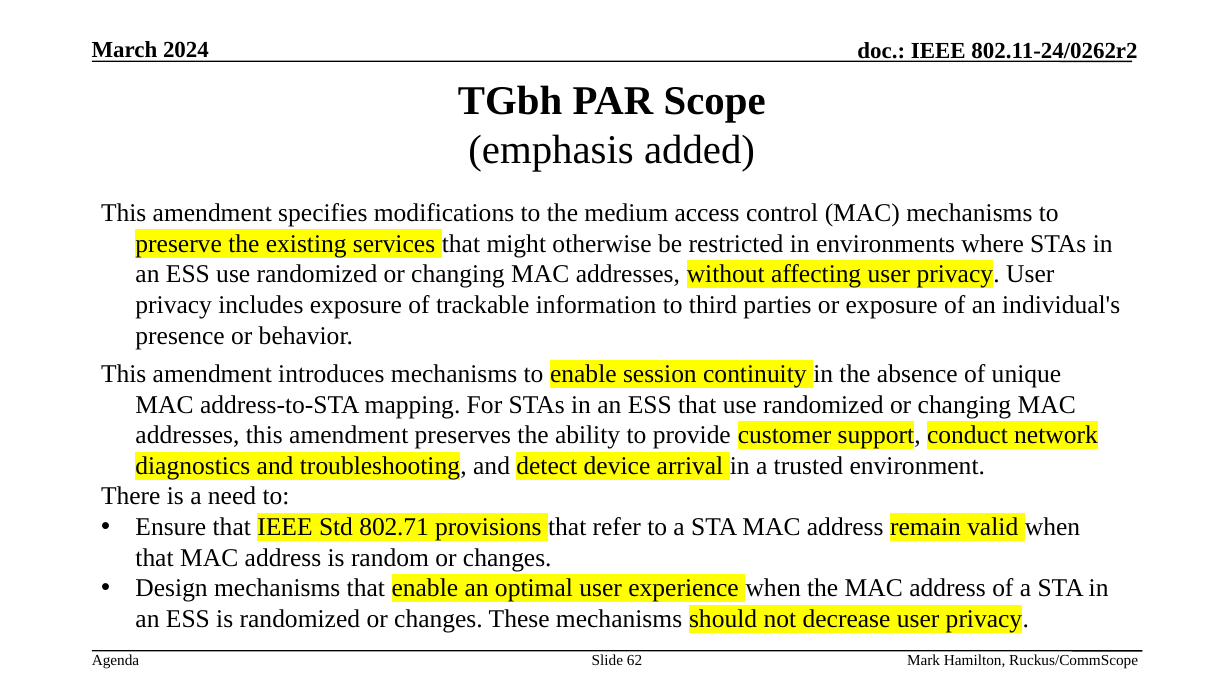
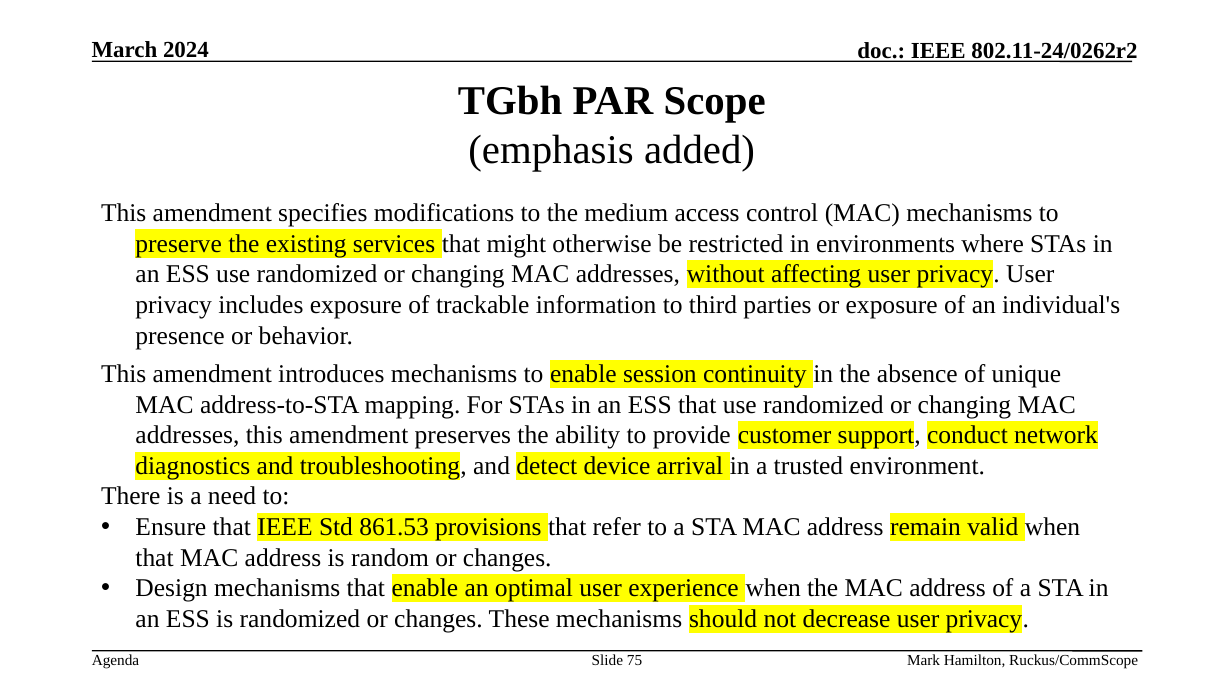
802.71: 802.71 -> 861.53
62: 62 -> 75
